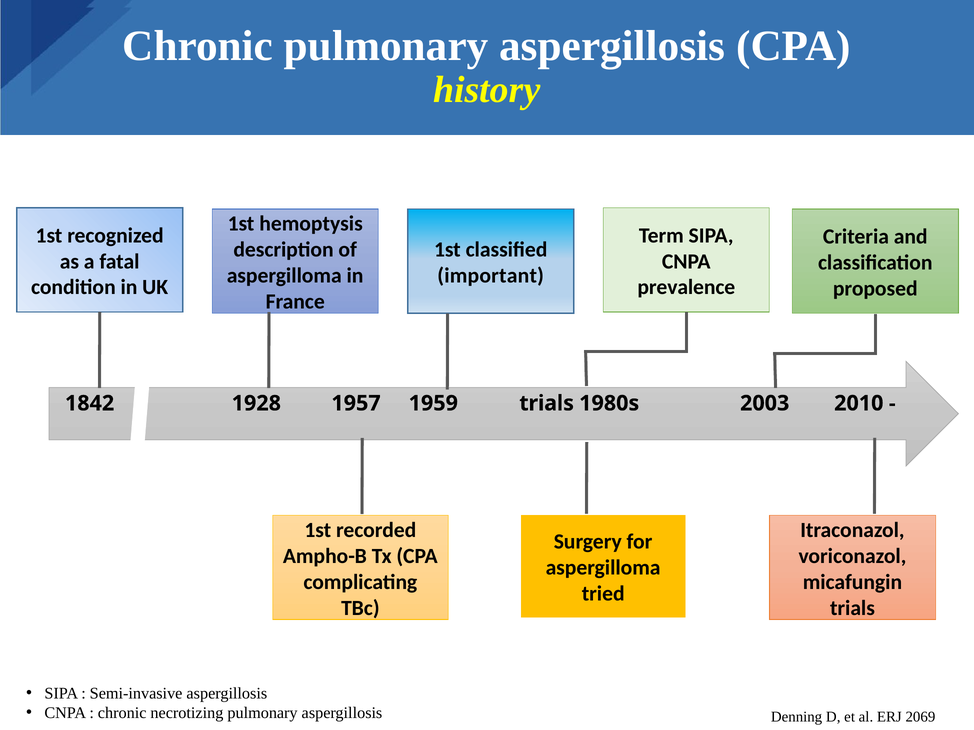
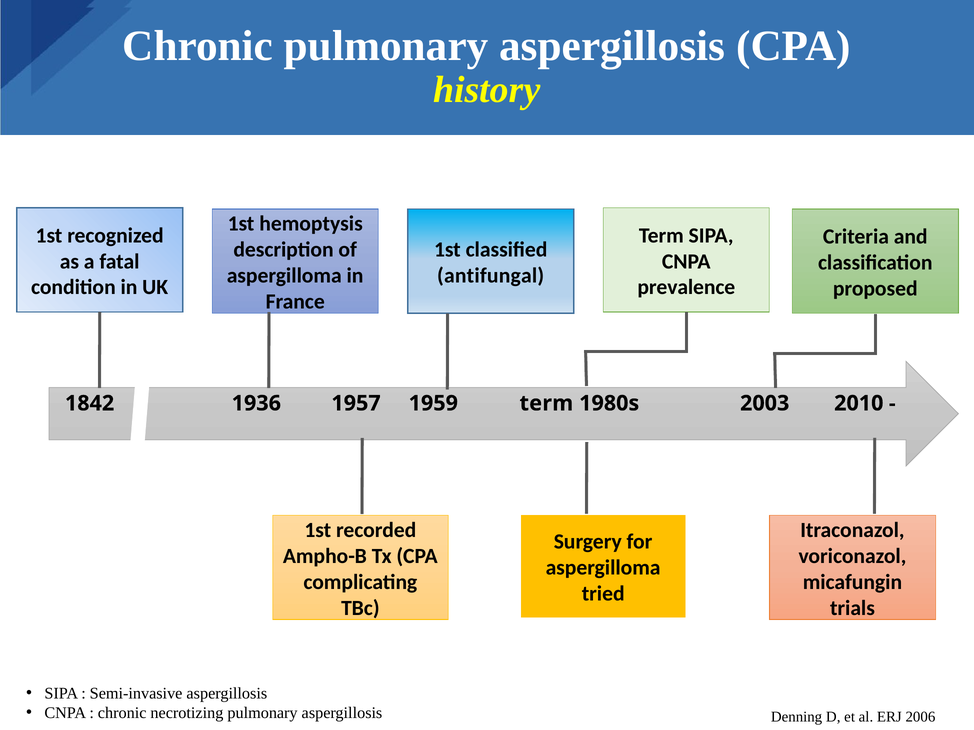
important: important -> antifungal
1928: 1928 -> 1936
1959 trials: trials -> term
2069: 2069 -> 2006
